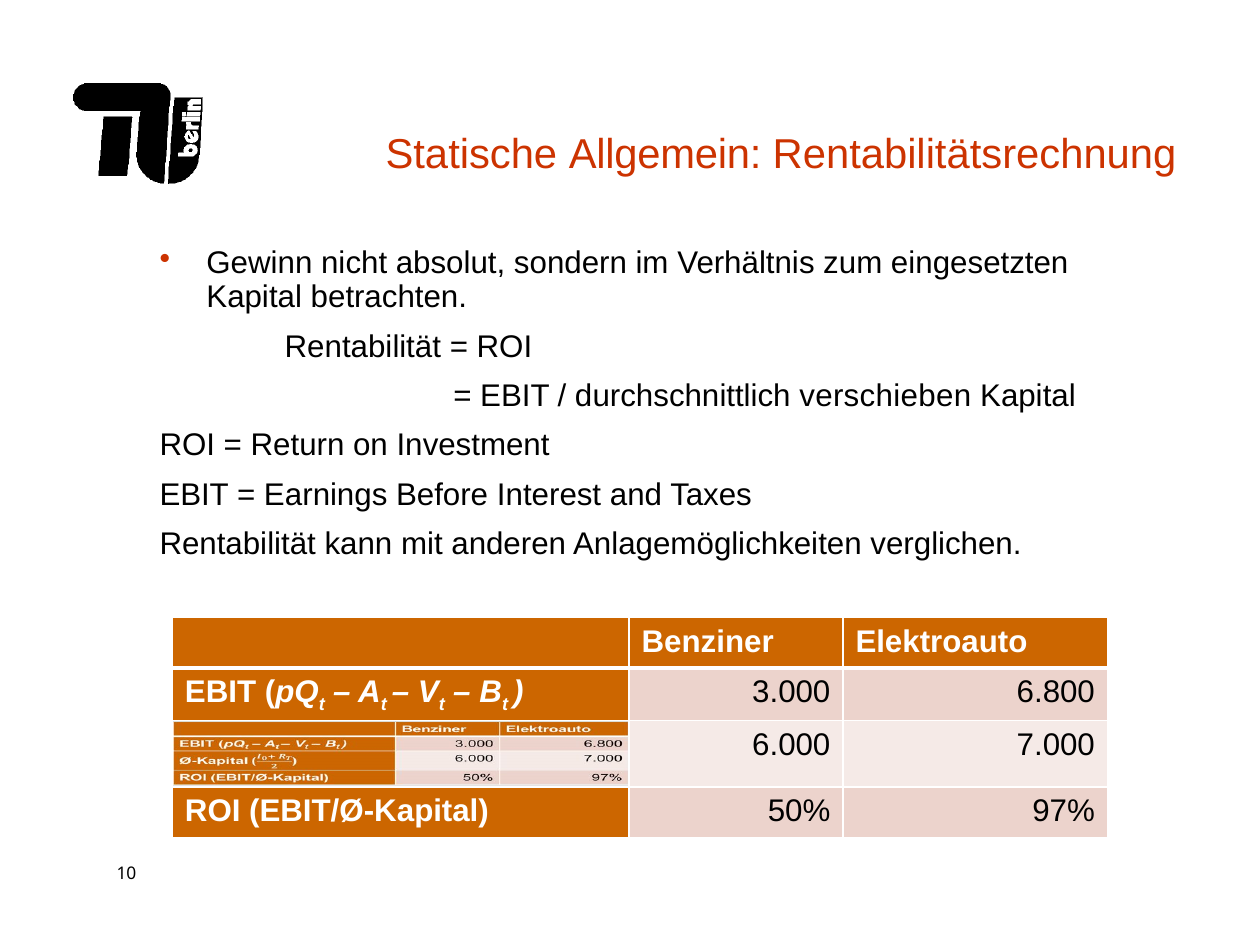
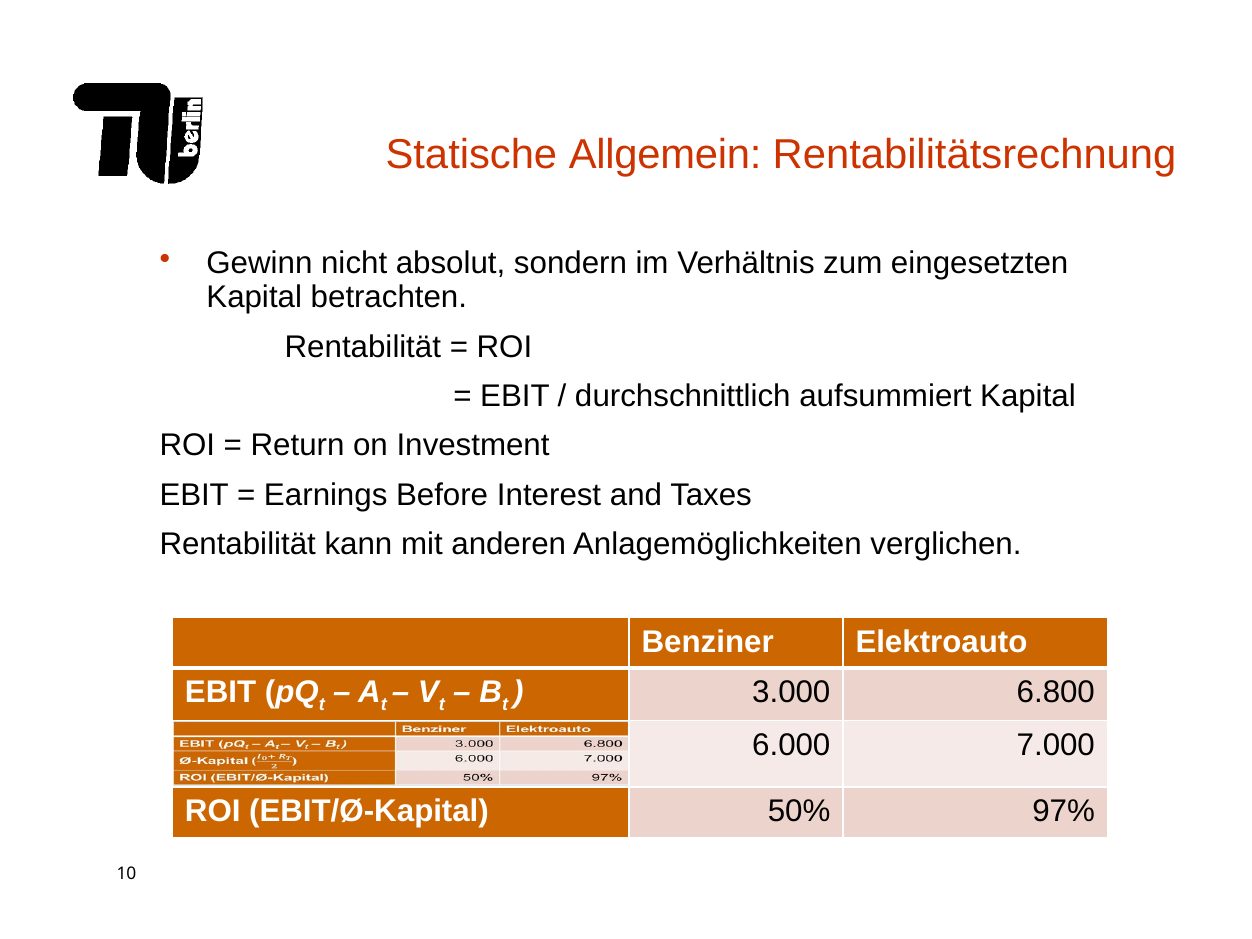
verschieben: verschieben -> aufsummiert
